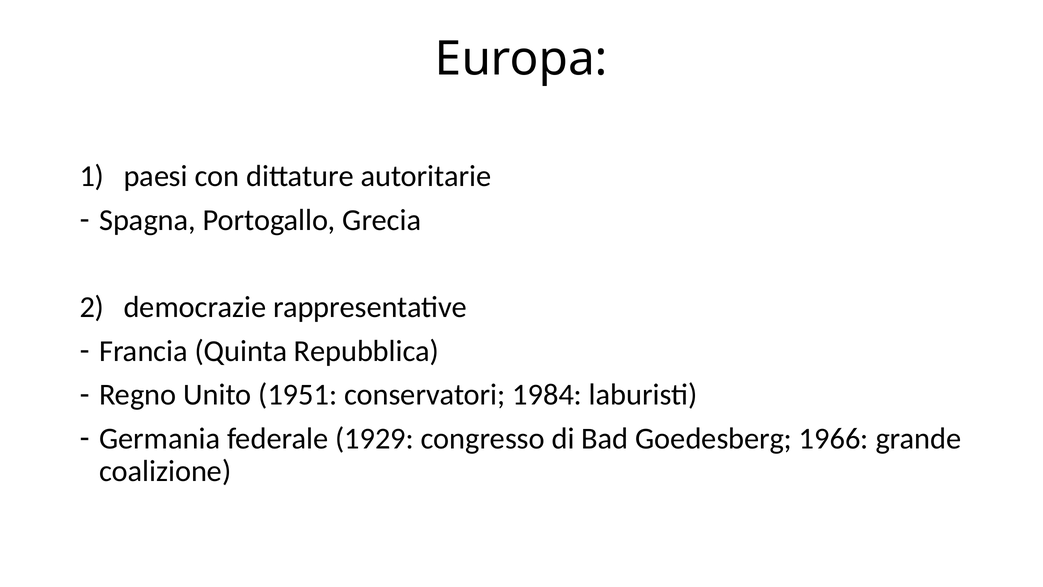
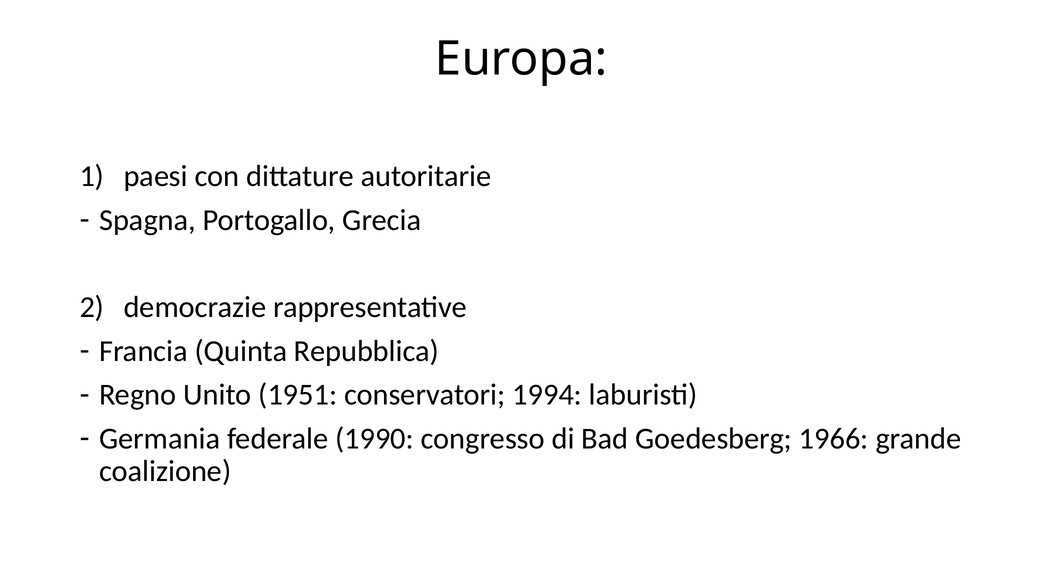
1984: 1984 -> 1994
1929: 1929 -> 1990
